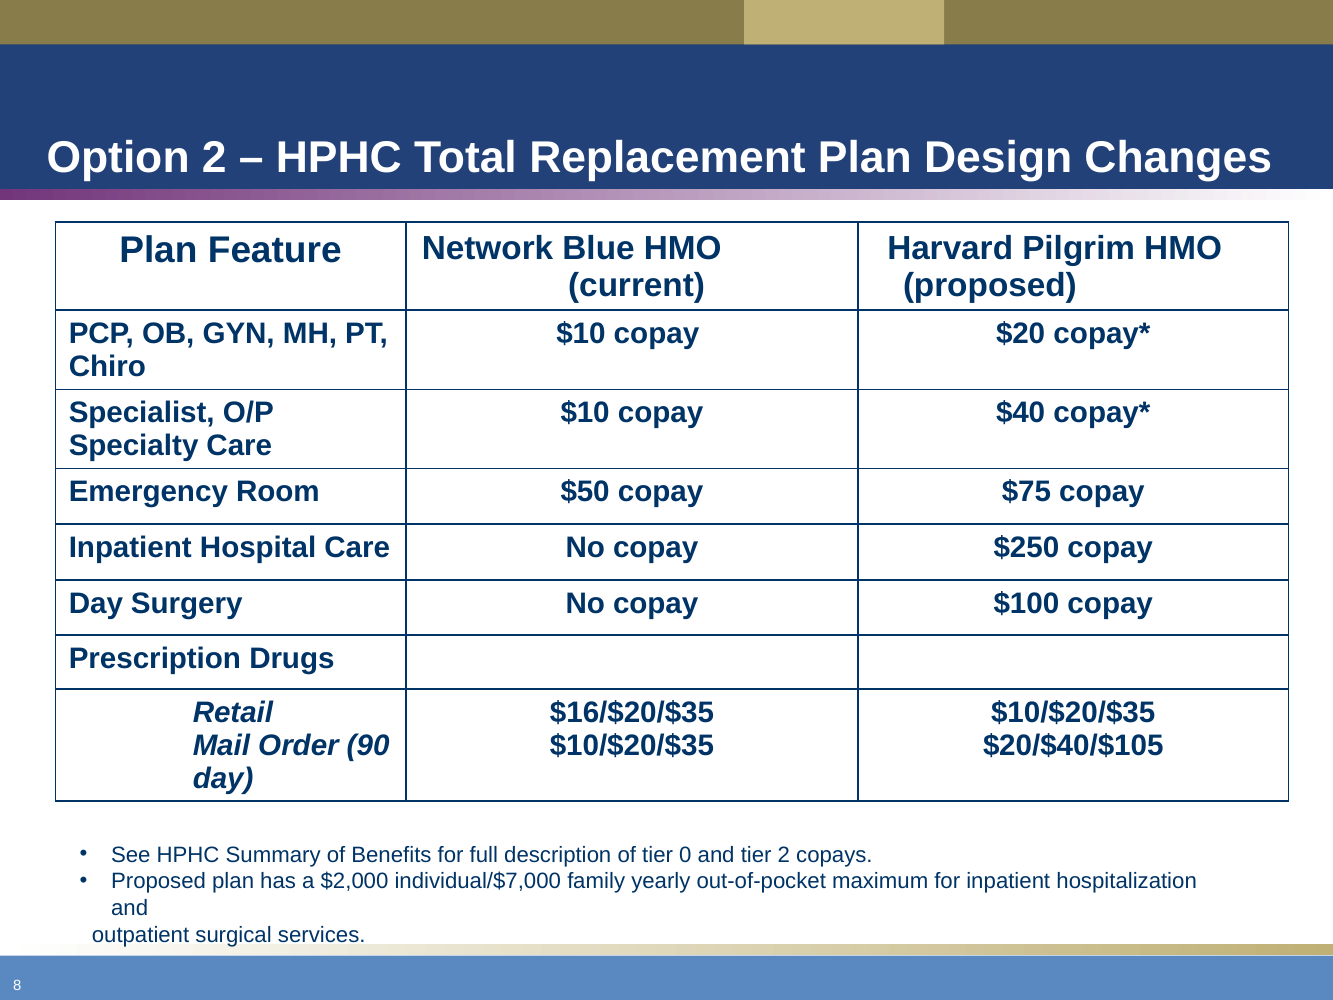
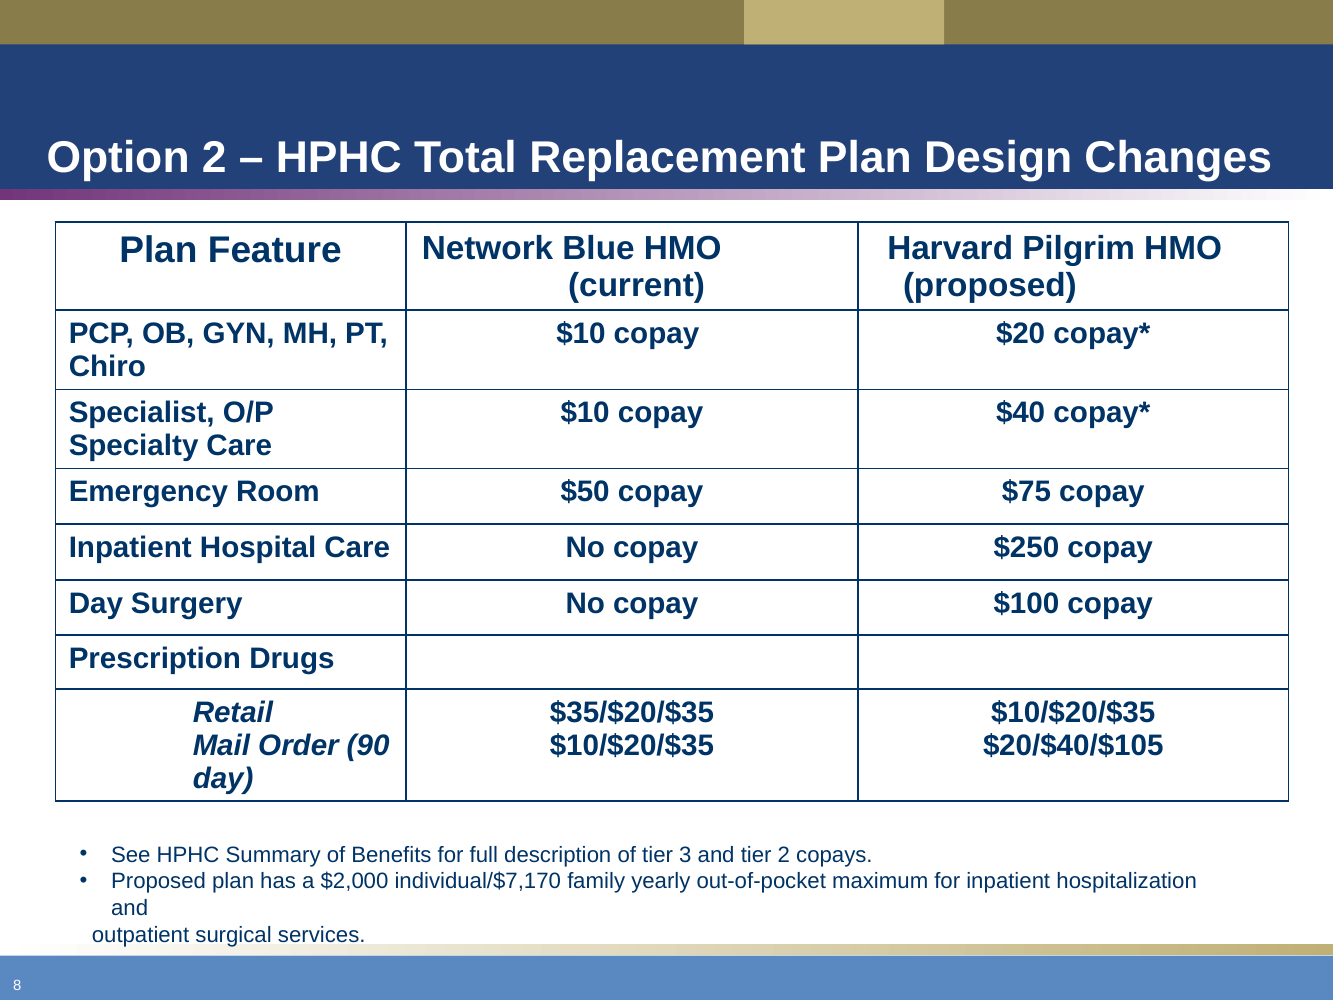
$16/$20/$35: $16/$20/$35 -> $35/$20/$35
0: 0 -> 3
individual/$7,000: individual/$7,000 -> individual/$7,170
